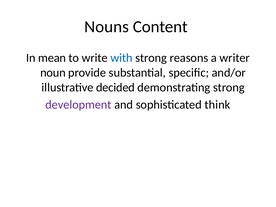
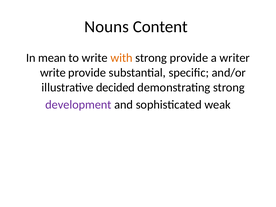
with colour: blue -> orange
strong reasons: reasons -> provide
noun at (53, 73): noun -> write
think: think -> weak
